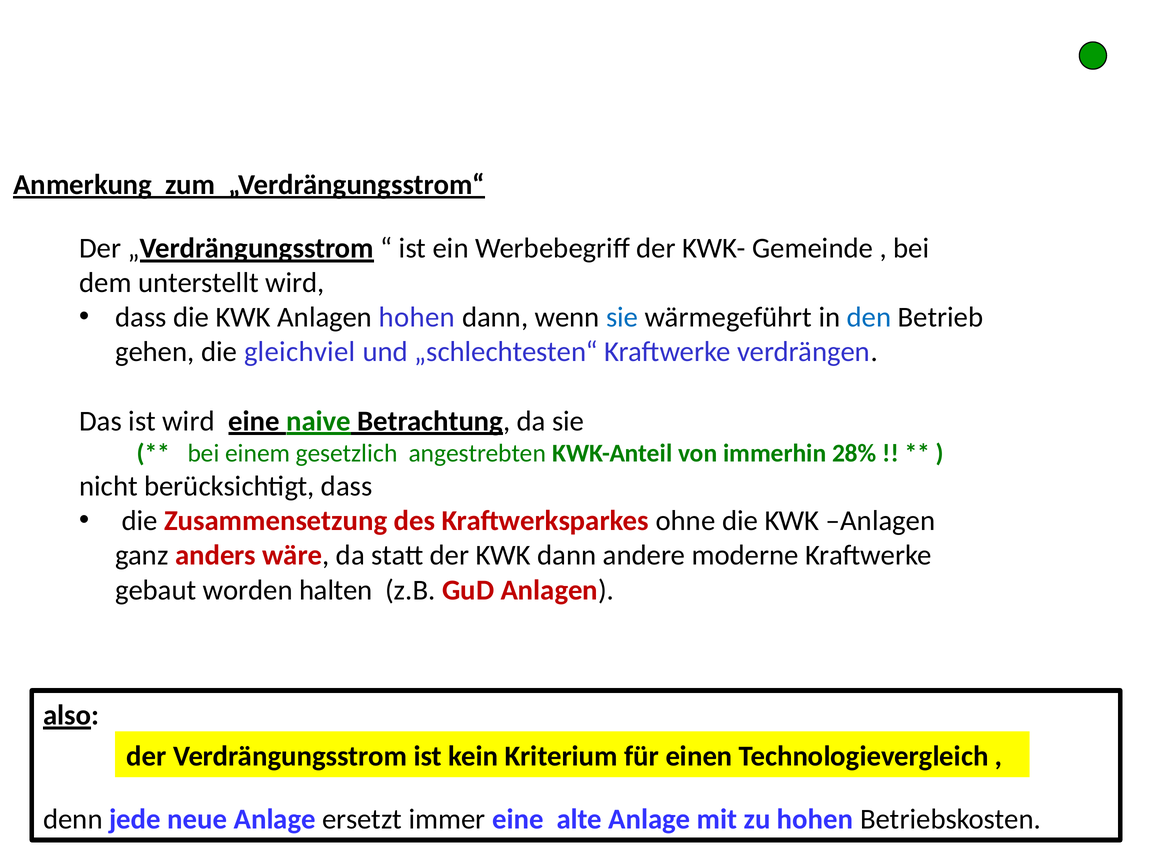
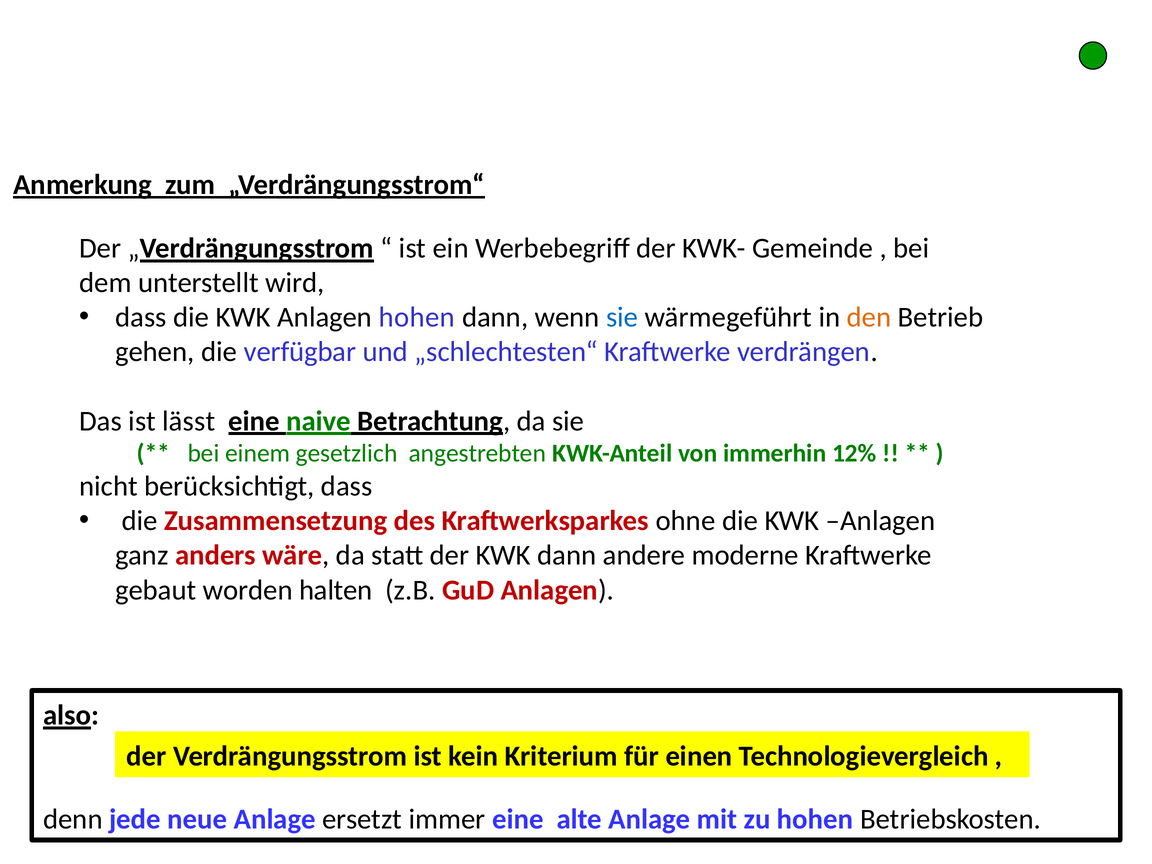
den colour: blue -> orange
gleichviel: gleichviel -> verfügbar
ist wird: wird -> lässt
28%: 28% -> 12%
